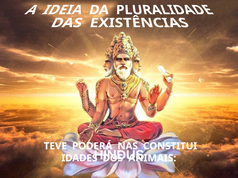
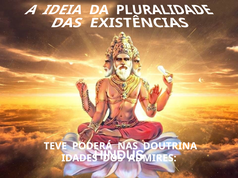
CONSTITUI: CONSTITUI -> DOUTRINA
ANIMAIS: ANIMAIS -> ADMIRES
